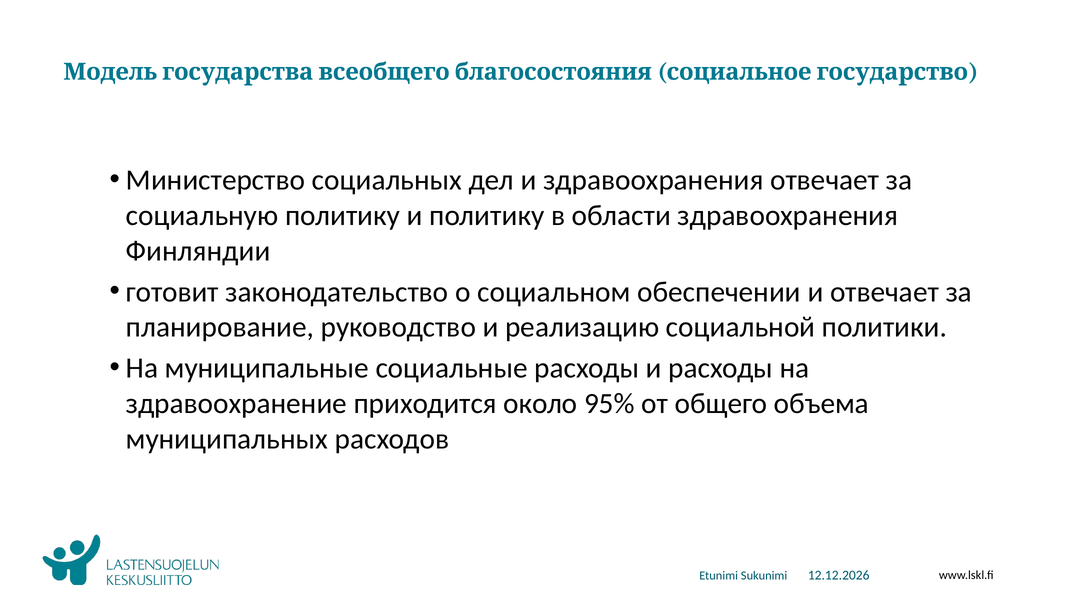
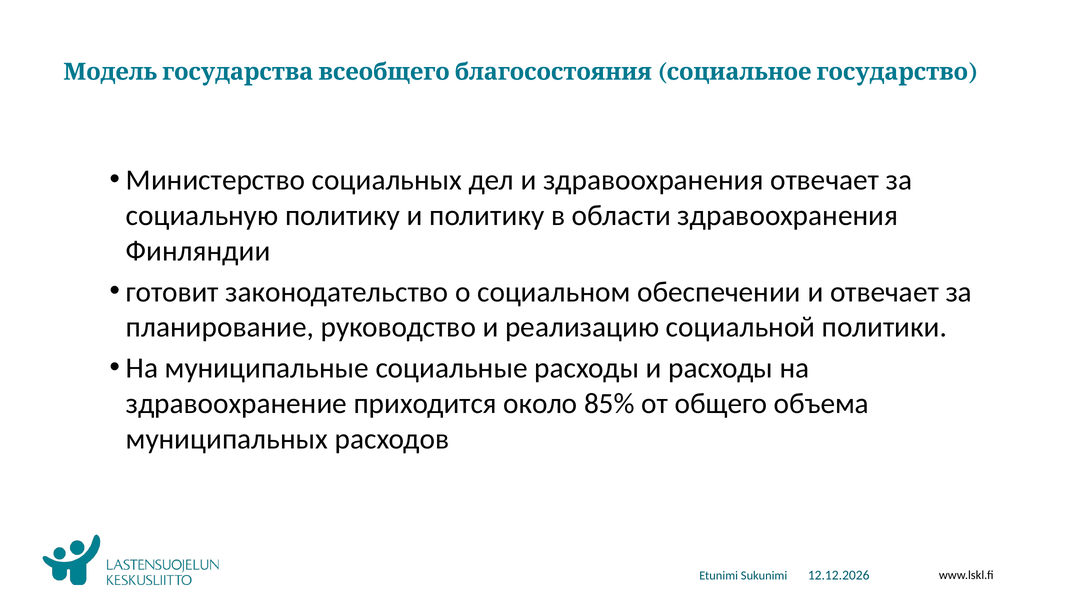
95%: 95% -> 85%
